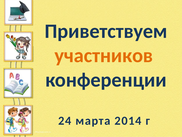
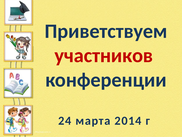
участников colour: orange -> red
